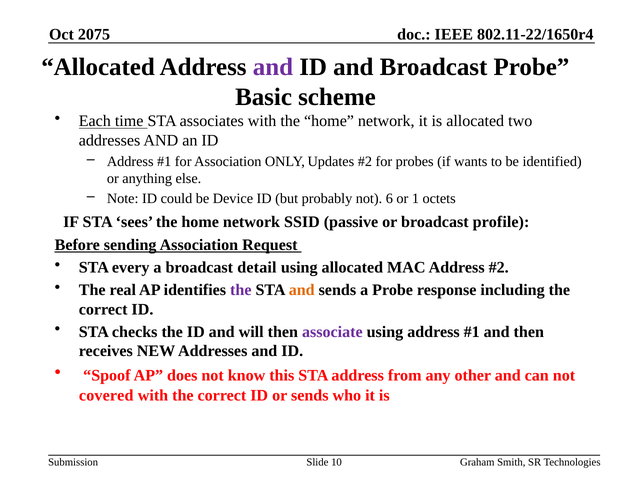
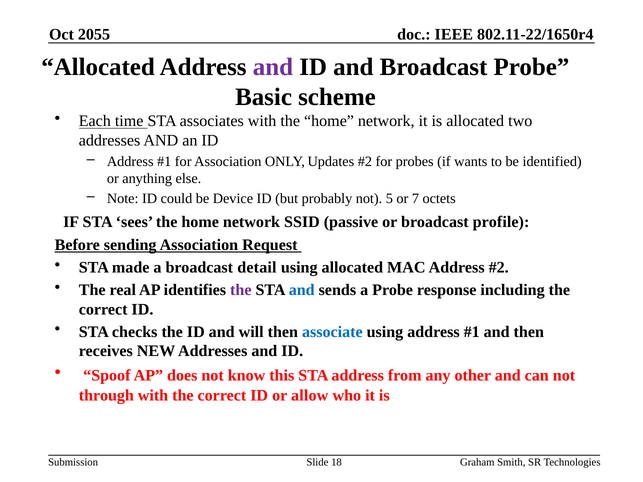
2075: 2075 -> 2055
6: 6 -> 5
1: 1 -> 7
every: every -> made
and at (302, 290) colour: orange -> blue
associate colour: purple -> blue
covered: covered -> through
or sends: sends -> allow
10: 10 -> 18
